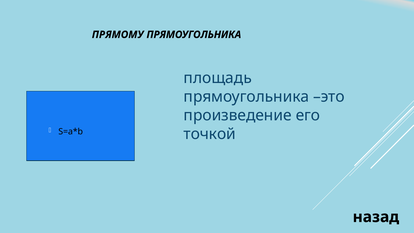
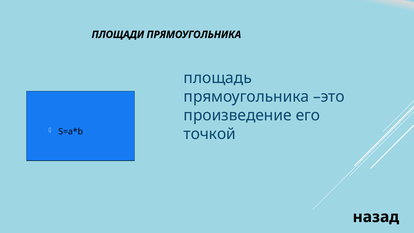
ПРЯМОМУ: ПРЯМОМУ -> ПЛОЩАДИ
